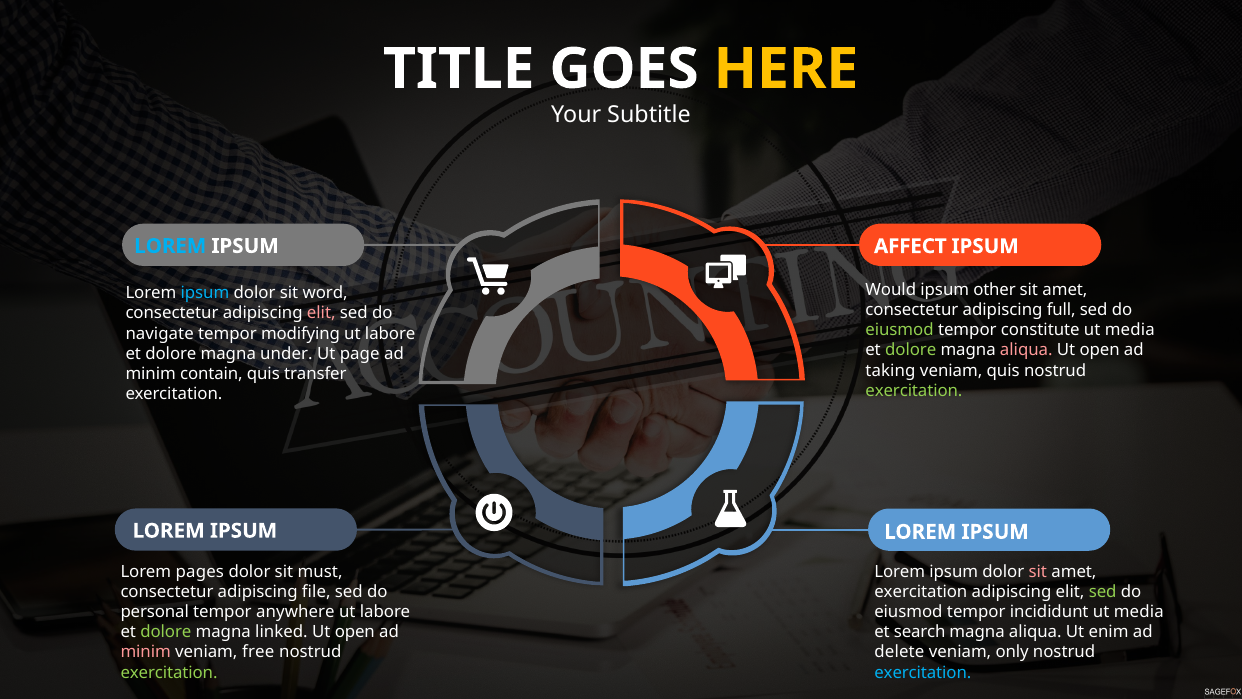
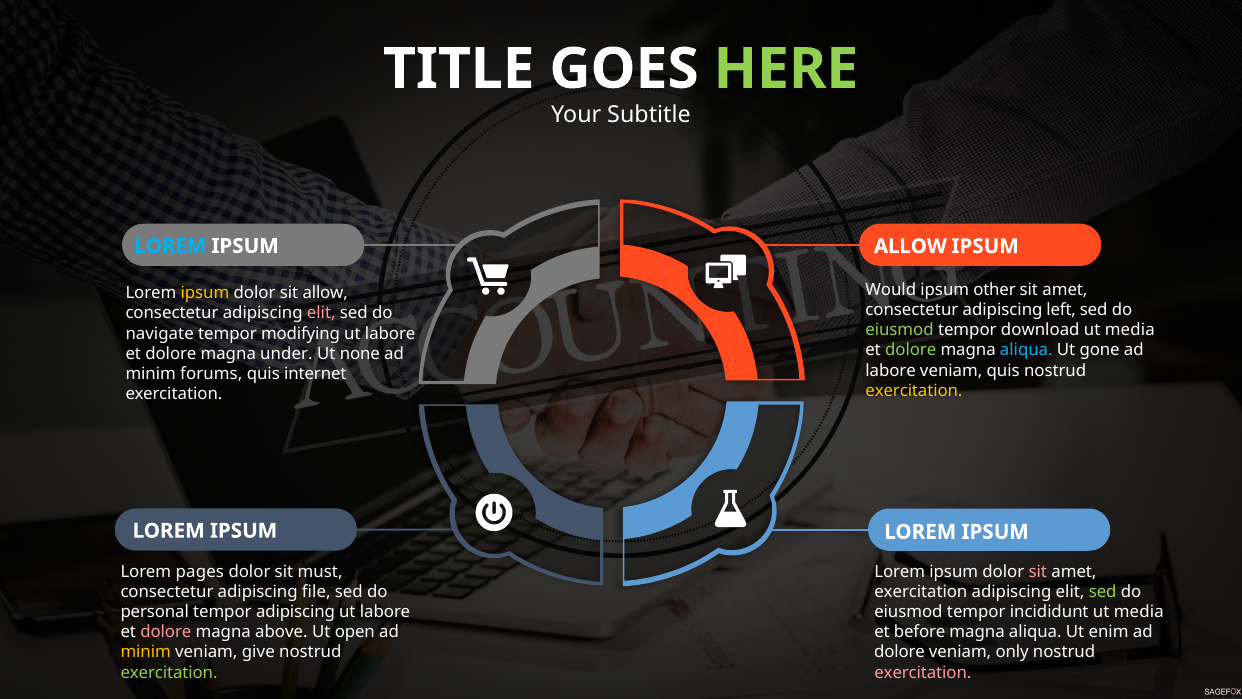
HERE colour: yellow -> light green
AFFECT at (910, 246): AFFECT -> ALLOW
ipsum at (205, 293) colour: light blue -> yellow
sit word: word -> allow
full: full -> left
constitute: constitute -> download
aliqua at (1026, 350) colour: pink -> light blue
open at (1100, 350): open -> gone
page: page -> none
taking at (890, 370): taking -> labore
contain: contain -> forums
transfer: transfer -> internet
exercitation at (914, 391) colour: light green -> yellow
tempor anywhere: anywhere -> adipiscing
dolore at (166, 632) colour: light green -> pink
linked: linked -> above
search: search -> before
minim at (146, 652) colour: pink -> yellow
free: free -> give
delete at (899, 652): delete -> dolore
exercitation at (923, 672) colour: light blue -> pink
